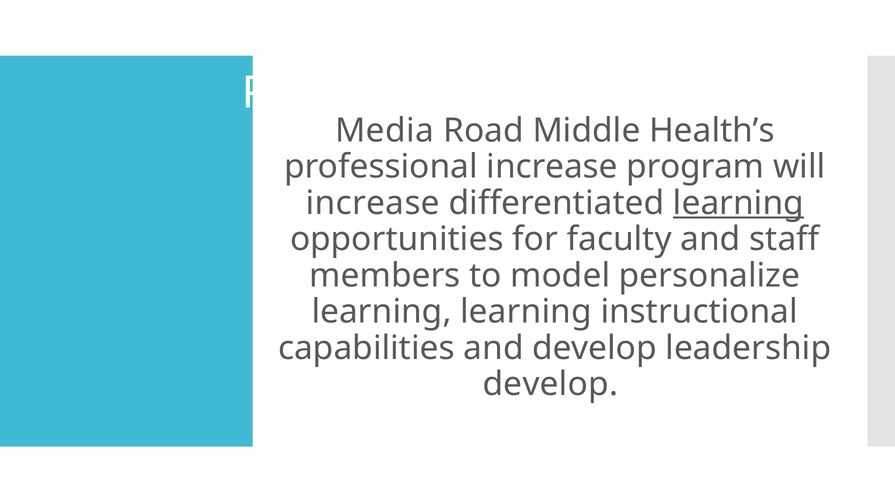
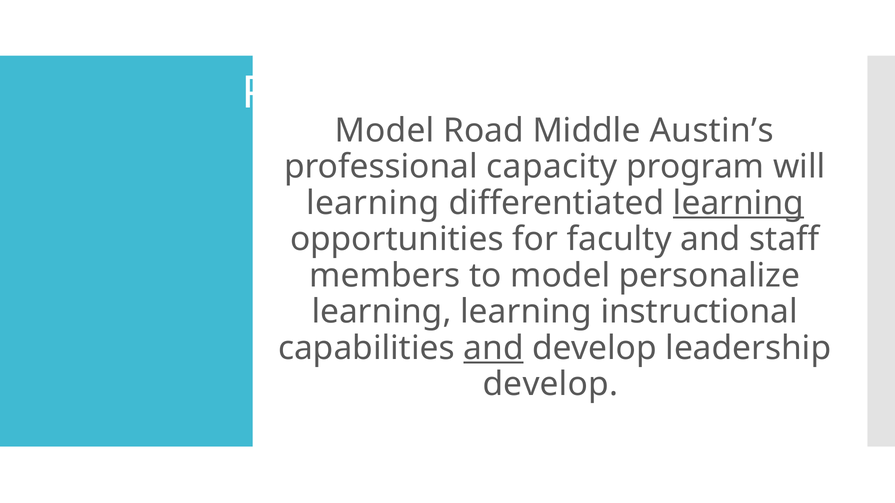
Media at (385, 131): Media -> Model
Health’s: Health’s -> Austin’s
professional increase: increase -> capacity
increase at (373, 203): increase -> learning
and at (494, 348) underline: none -> present
